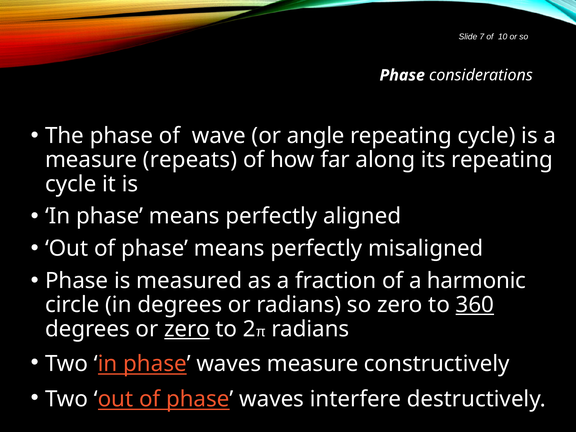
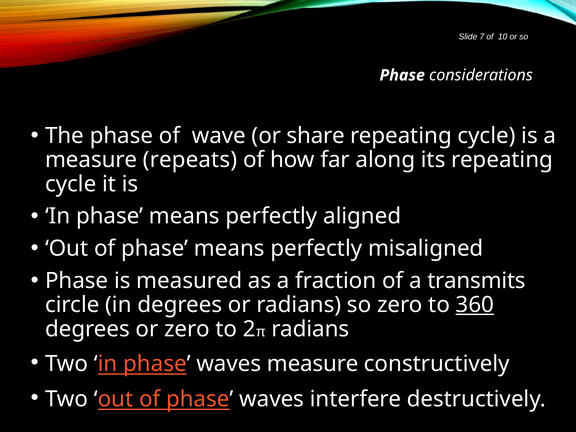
angle: angle -> share
harmonic: harmonic -> transmits
zero at (187, 329) underline: present -> none
